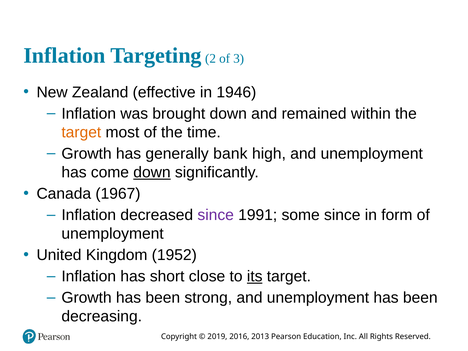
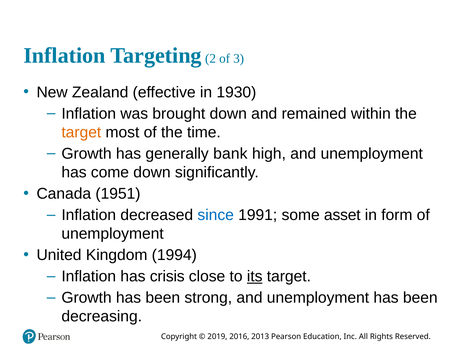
1946: 1946 -> 1930
down at (152, 172) underline: present -> none
1967: 1967 -> 1951
since at (216, 215) colour: purple -> blue
some since: since -> asset
1952: 1952 -> 1994
short: short -> crisis
